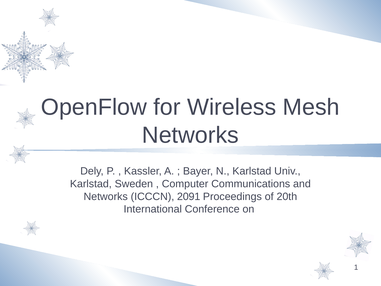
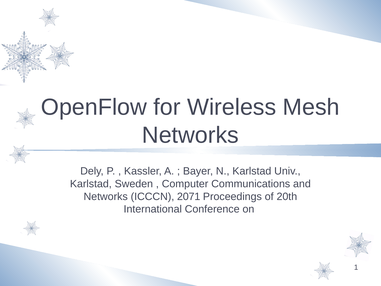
2091: 2091 -> 2071
